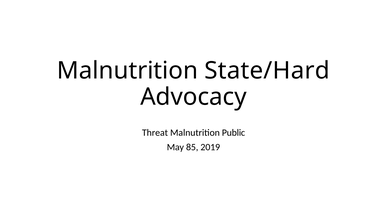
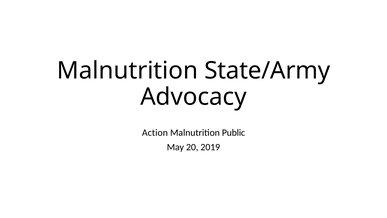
State/Hard: State/Hard -> State/Army
Threat: Threat -> Action
85: 85 -> 20
